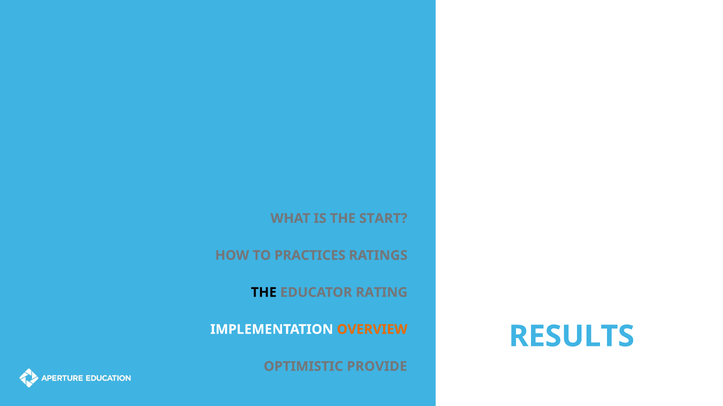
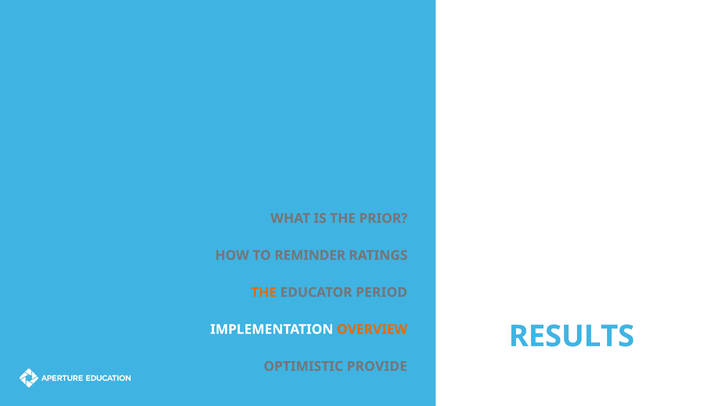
START: START -> PRIOR
PRACTICES: PRACTICES -> REMINDER
THE at (264, 293) colour: black -> orange
RATING: RATING -> PERIOD
